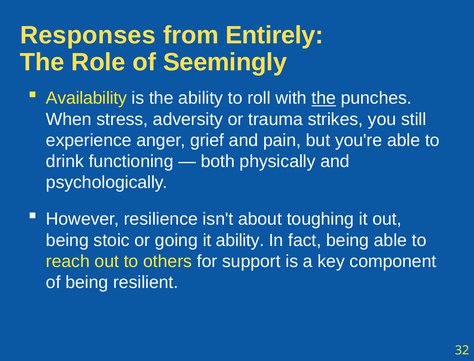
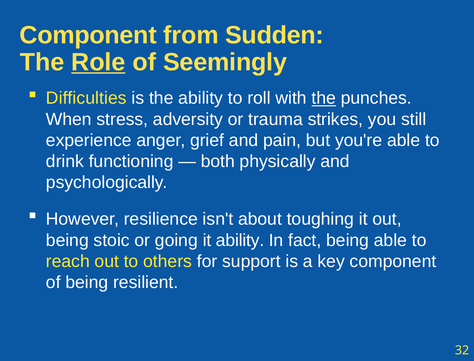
Responses at (88, 35): Responses -> Component
Entirely: Entirely -> Sudden
Role underline: none -> present
Availability: Availability -> Difficulties
